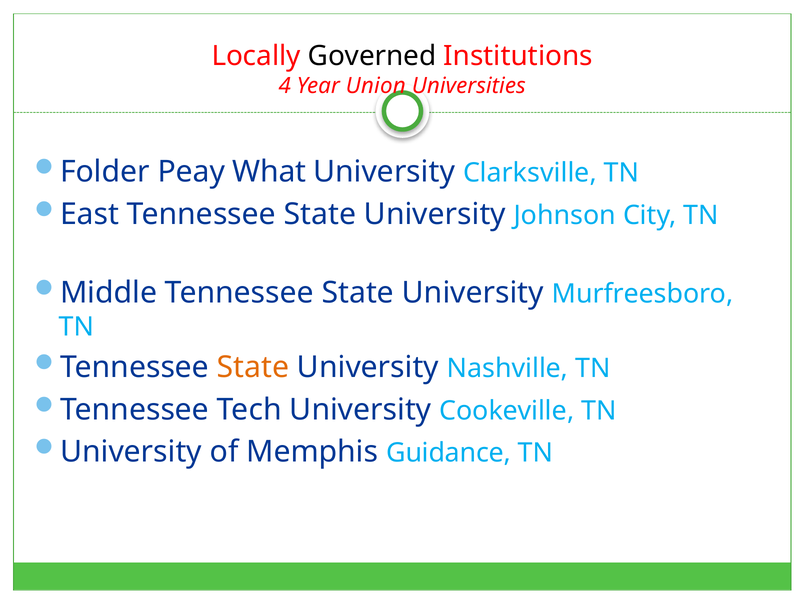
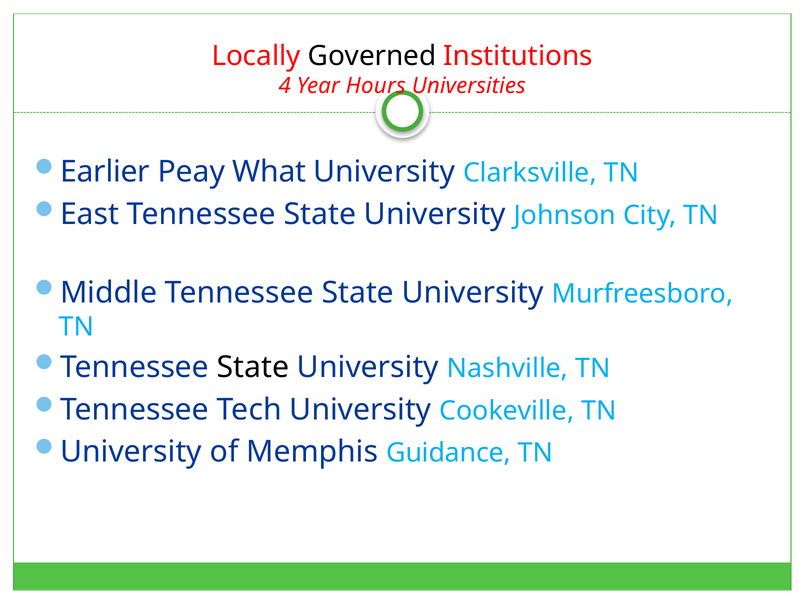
Union: Union -> Hours
Folder: Folder -> Earlier
State at (253, 367) colour: orange -> black
